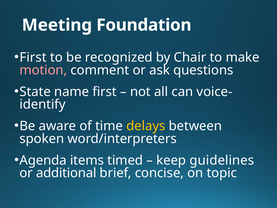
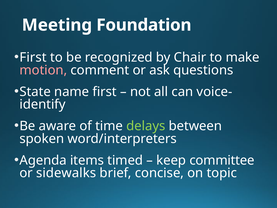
delays colour: yellow -> light green
guidelines: guidelines -> committee
additional: additional -> sidewalks
